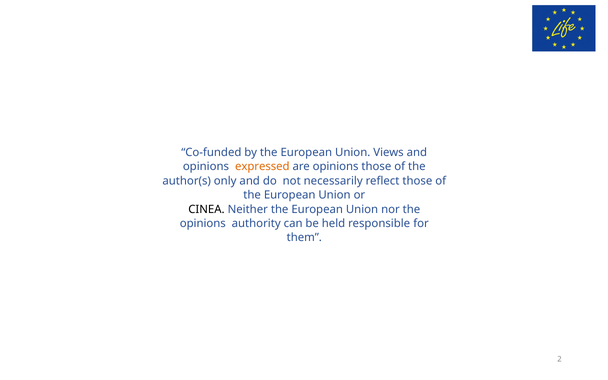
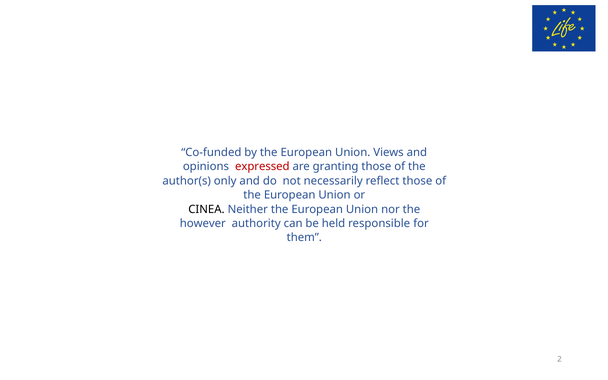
expressed colour: orange -> red
are opinions: opinions -> granting
opinions at (203, 224): opinions -> however
